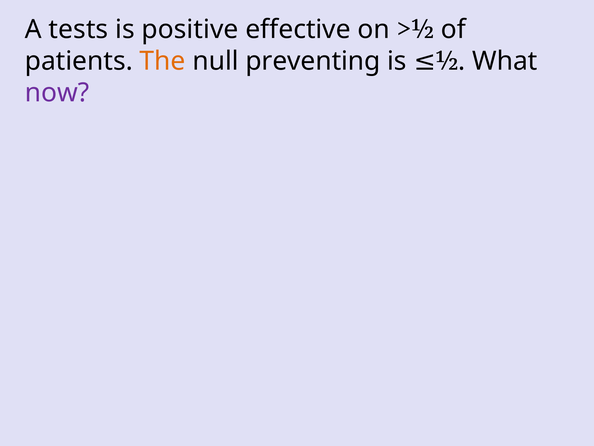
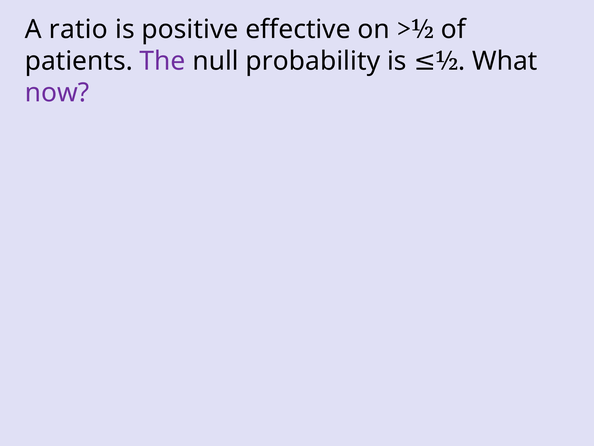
tests: tests -> ratio
The colour: orange -> purple
preventing: preventing -> probability
